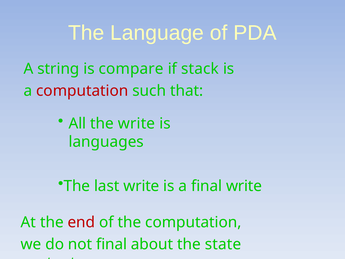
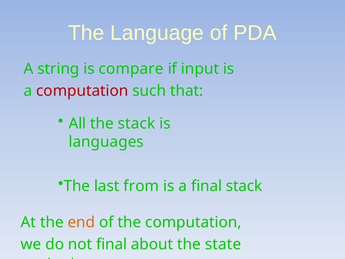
stack: stack -> input
the write: write -> stack
last write: write -> from
final write: write -> stack
end colour: red -> orange
